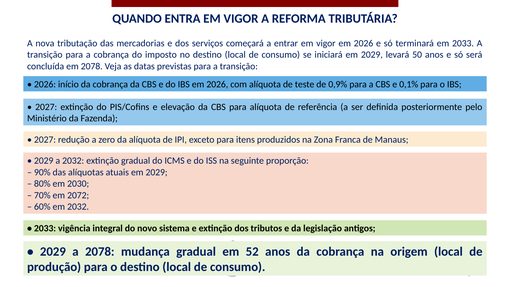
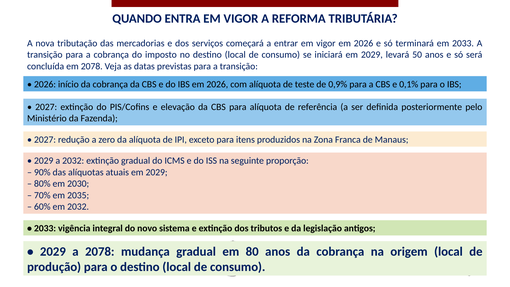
2072: 2072 -> 2035
52: 52 -> 80
